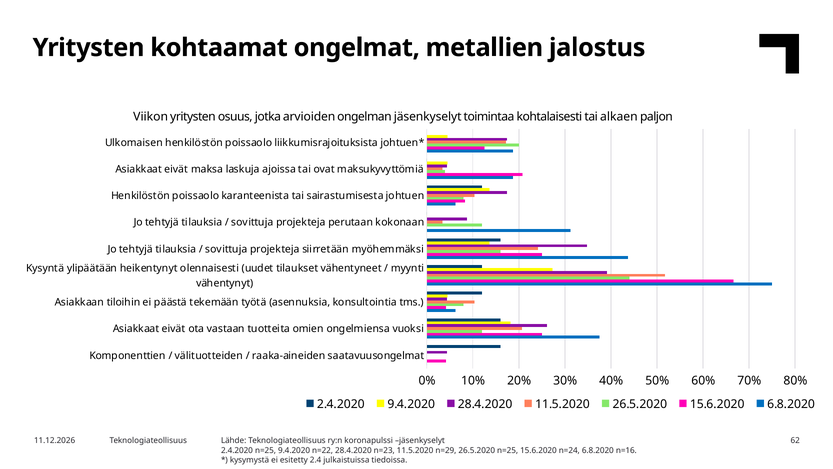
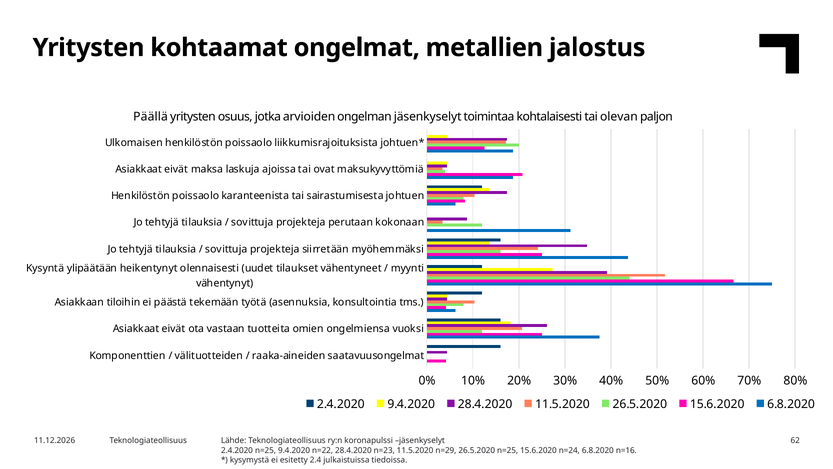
Viikon: Viikon -> Päällä
alkaen: alkaen -> olevan
